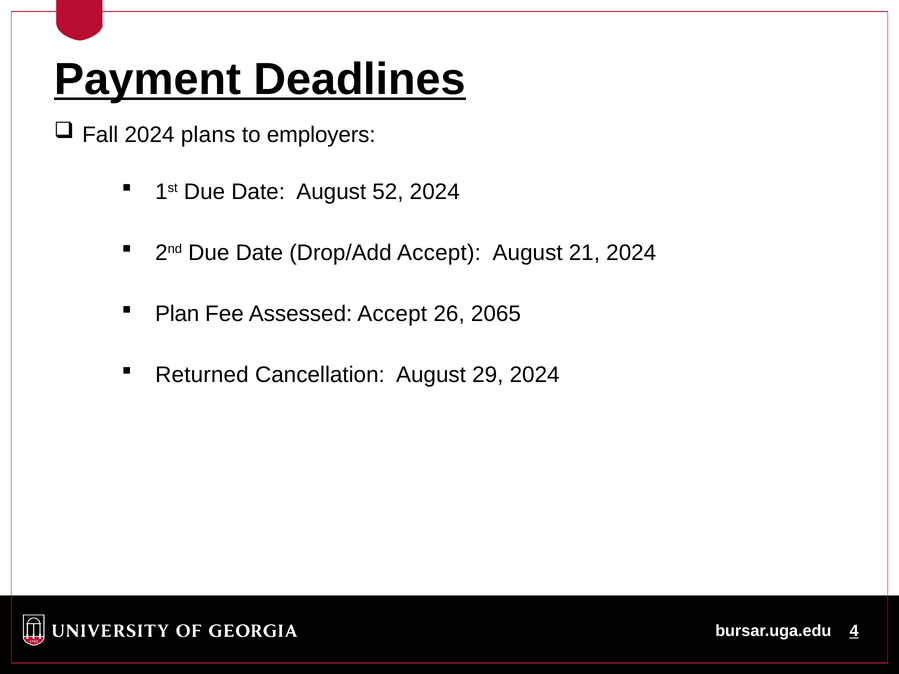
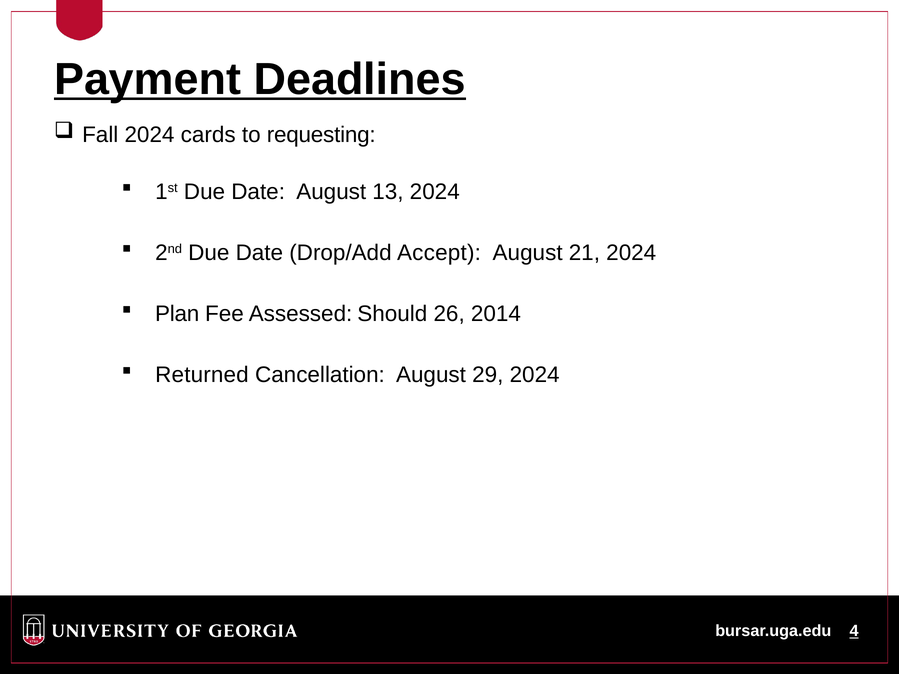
plans: plans -> cards
employers: employers -> requesting
52: 52 -> 13
Assessed Accept: Accept -> Should
2065: 2065 -> 2014
